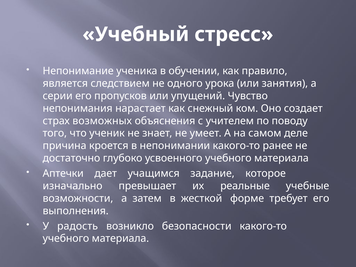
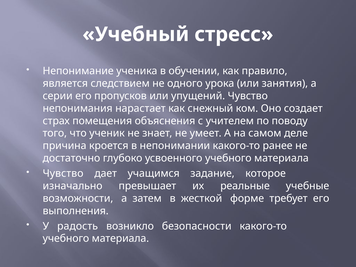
возможных: возможных -> помещения
Аптечки at (63, 173): Аптечки -> Чувство
